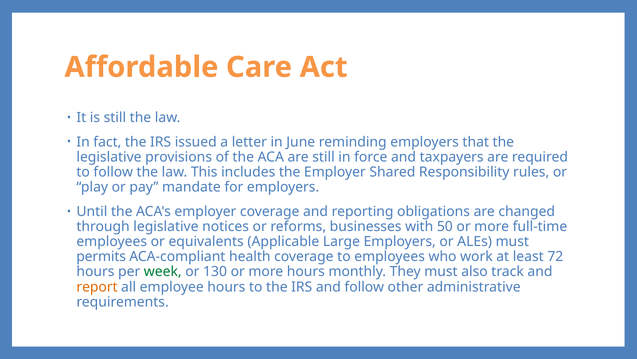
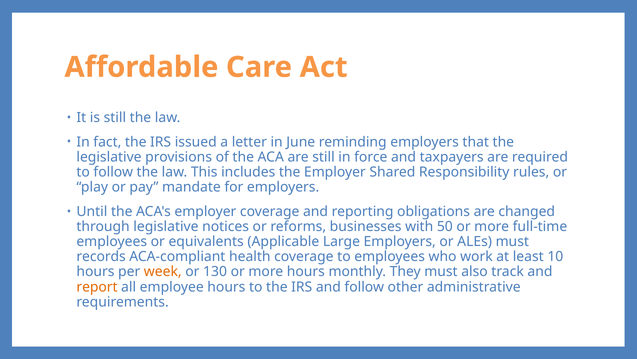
permits: permits -> records
72: 72 -> 10
week colour: green -> orange
